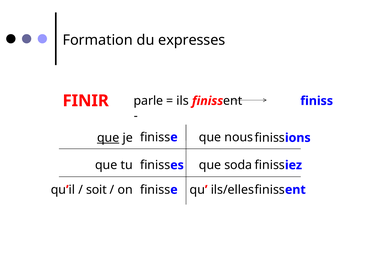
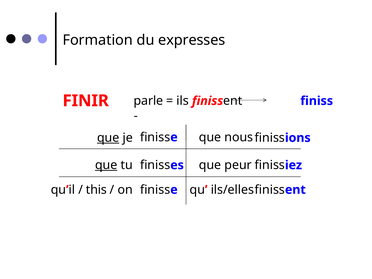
que at (106, 165) underline: none -> present
soda: soda -> peur
soit: soit -> this
